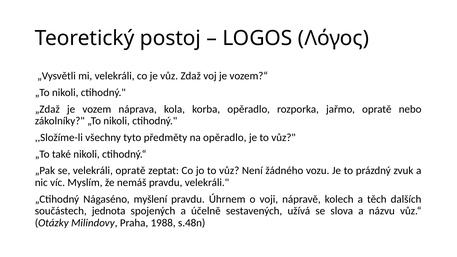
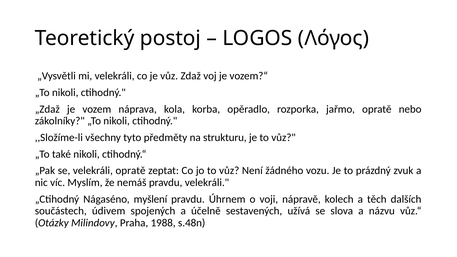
na opěradlo: opěradlo -> strukturu
jednota: jednota -> údivem
